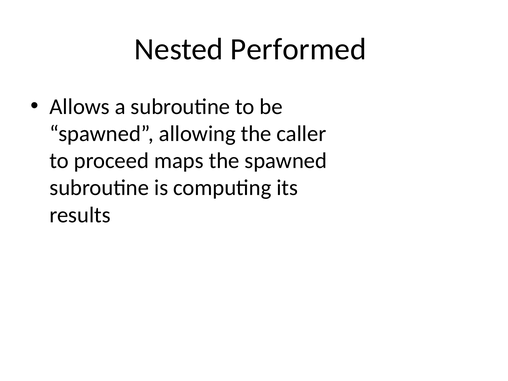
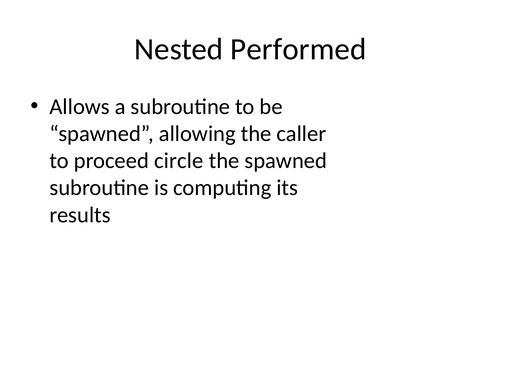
maps: maps -> circle
